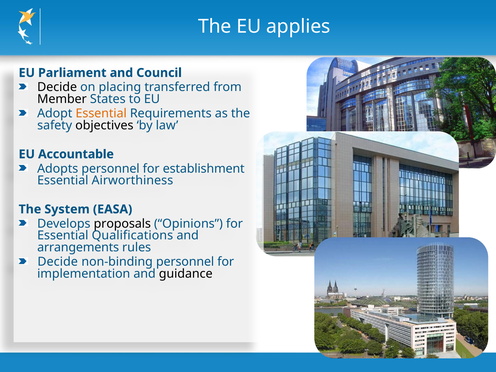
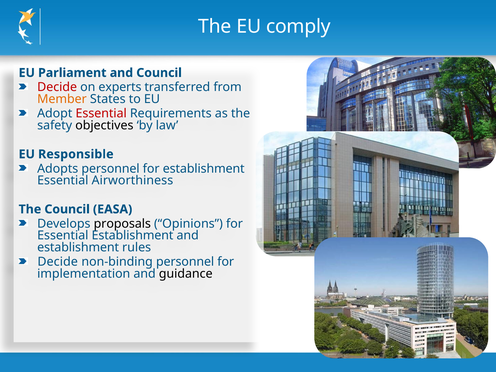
applies: applies -> comply
Decide at (57, 87) colour: black -> red
placing: placing -> experts
Member colour: black -> orange
Essential at (101, 114) colour: orange -> red
Accountable: Accountable -> Responsible
The System: System -> Council
Essential Qualifications: Qualifications -> Establishment
arrangements at (78, 247): arrangements -> establishment
